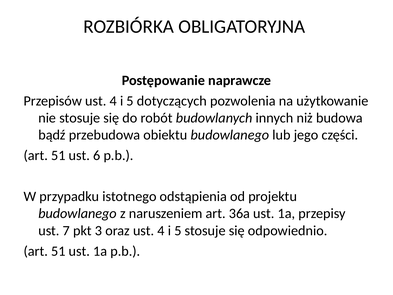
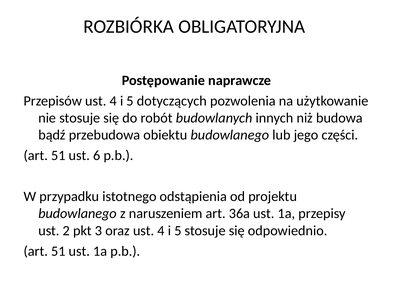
7: 7 -> 2
